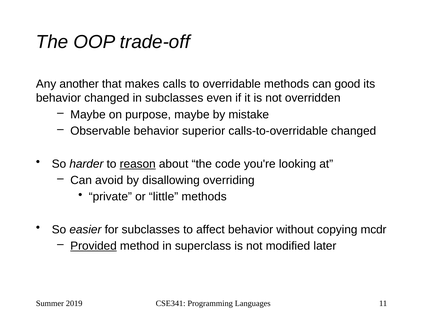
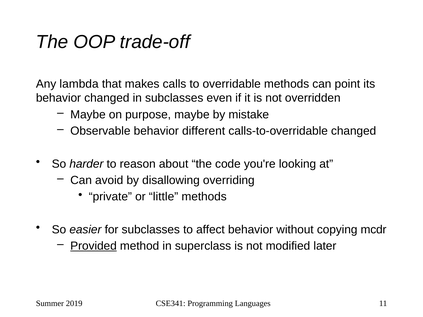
another: another -> lambda
good: good -> point
superior: superior -> different
reason underline: present -> none
